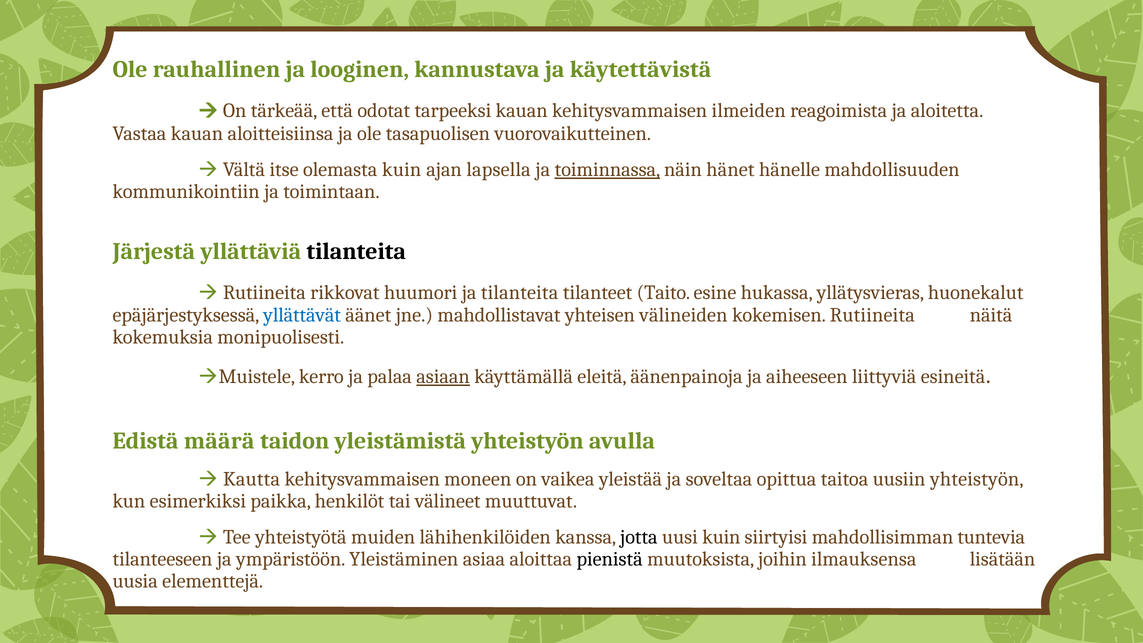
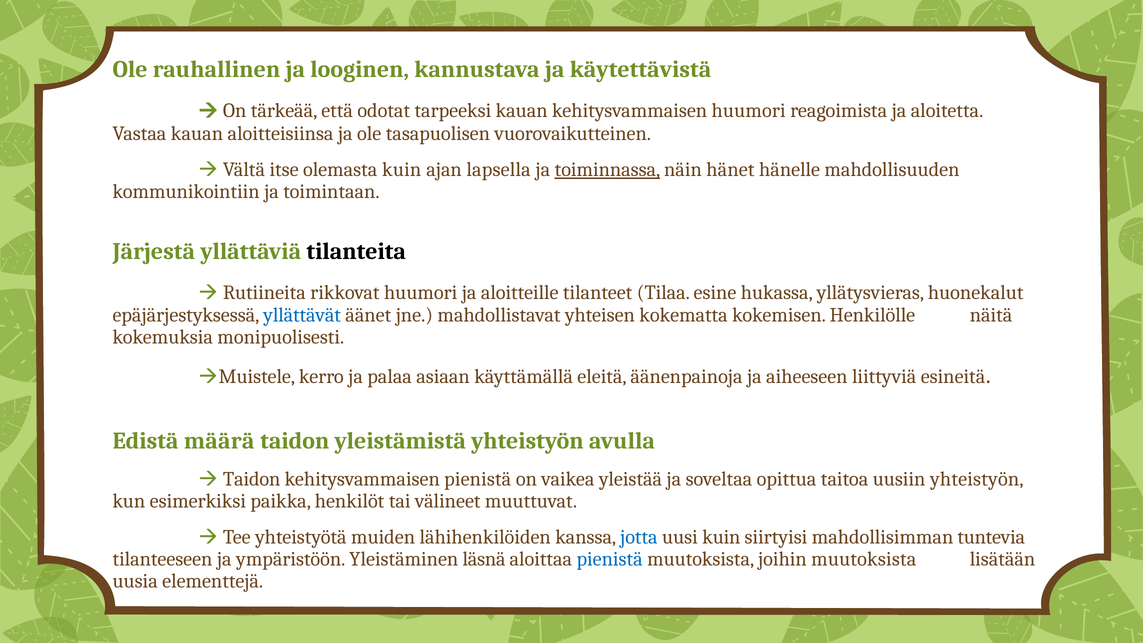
kehitysvammaisen ilmeiden: ilmeiden -> huumori
ja tilanteita: tilanteita -> aloitteille
Taito: Taito -> Tilaa
välineiden: välineiden -> kokematta
kokemisen Rutiineita: Rutiineita -> Henkilölle
asiaan underline: present -> none
Kautta at (252, 479): Kautta -> Taidon
kehitysvammaisen moneen: moneen -> pienistä
jotta colour: black -> blue
asiaa: asiaa -> läsnä
pienistä at (610, 559) colour: black -> blue
joihin ilmauksensa: ilmauksensa -> muutoksista
